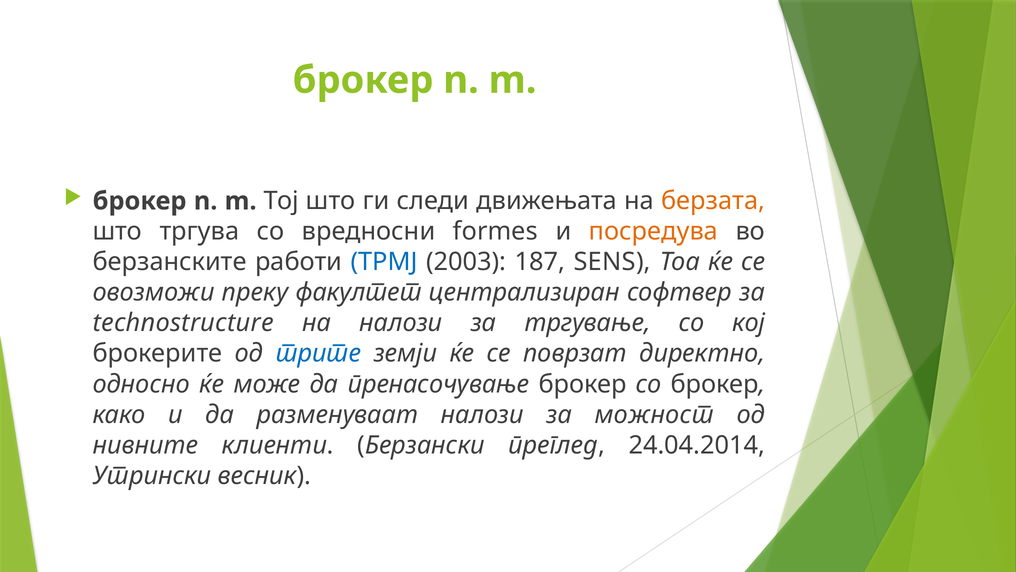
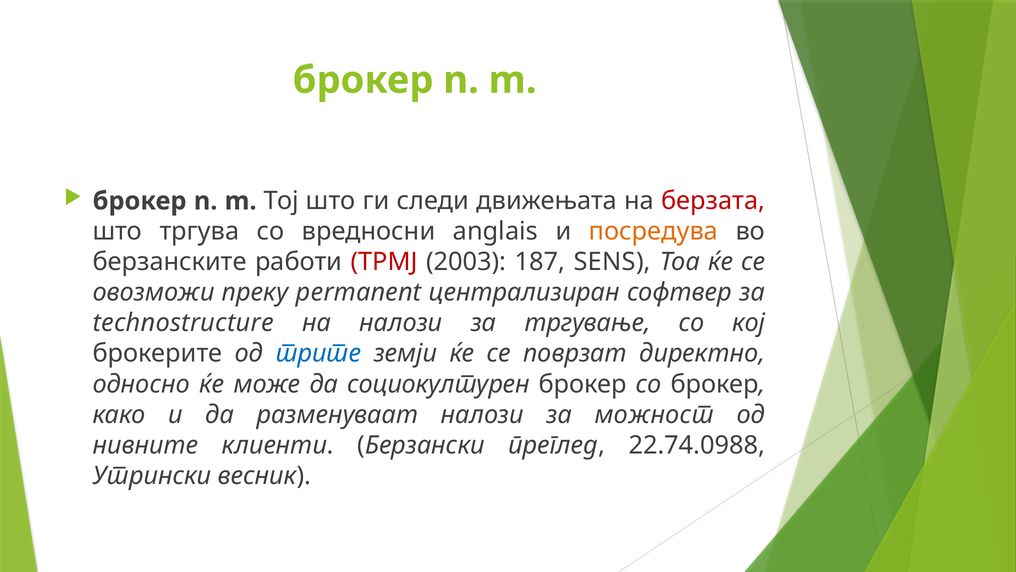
берзата colour: orange -> red
formes: formes -> anglais
ТРМЈ colour: blue -> red
факултет: факултет -> permanent
пренасочување: пренасочување -> социокултурен
24.04.2014: 24.04.2014 -> 22.74.0988
